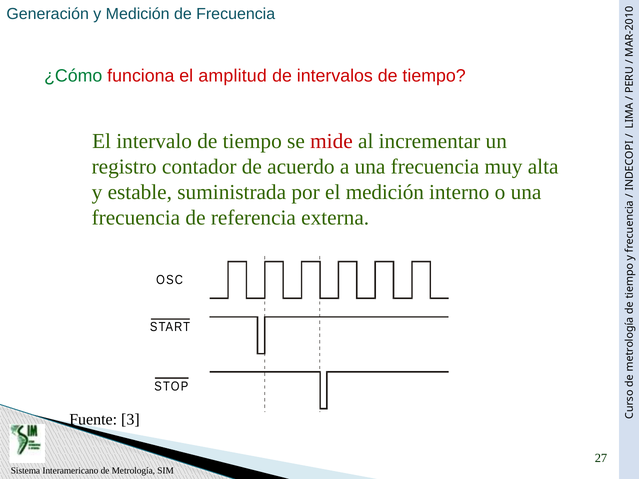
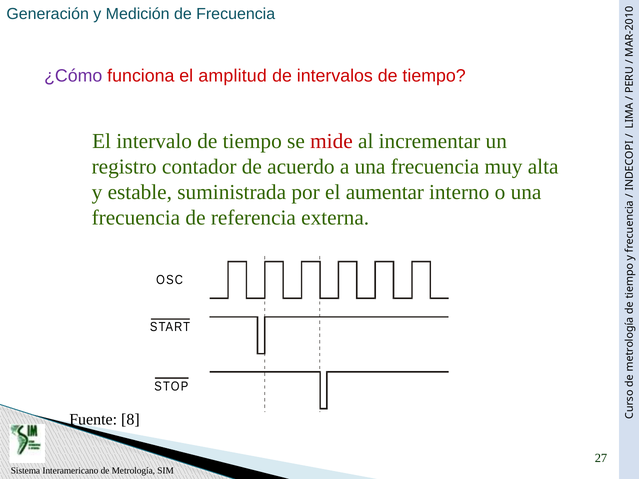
¿Cómo colour: green -> purple
el medición: medición -> aumentar
3: 3 -> 8
